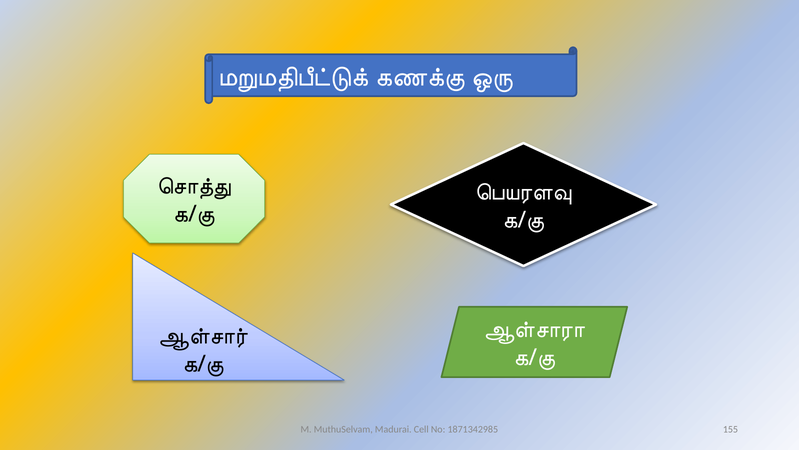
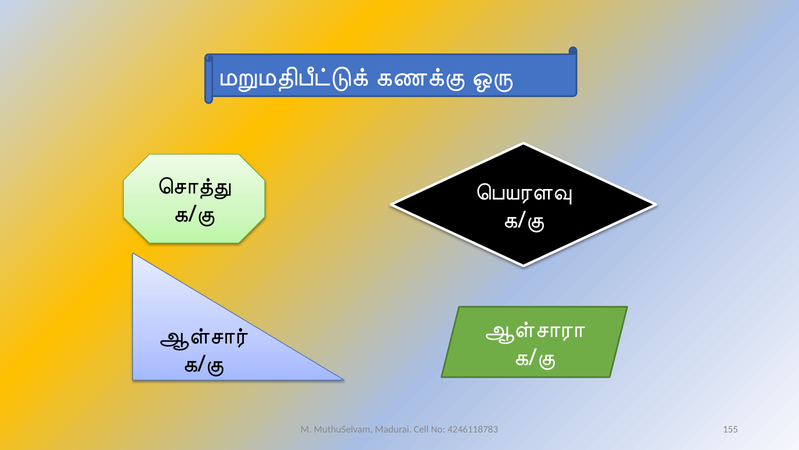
1871342985: 1871342985 -> 4246118783
